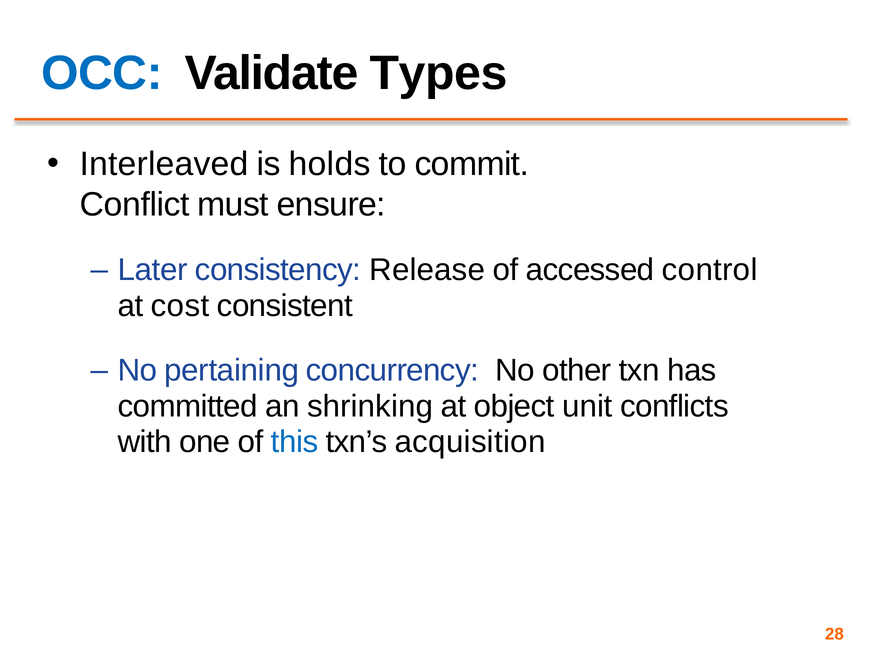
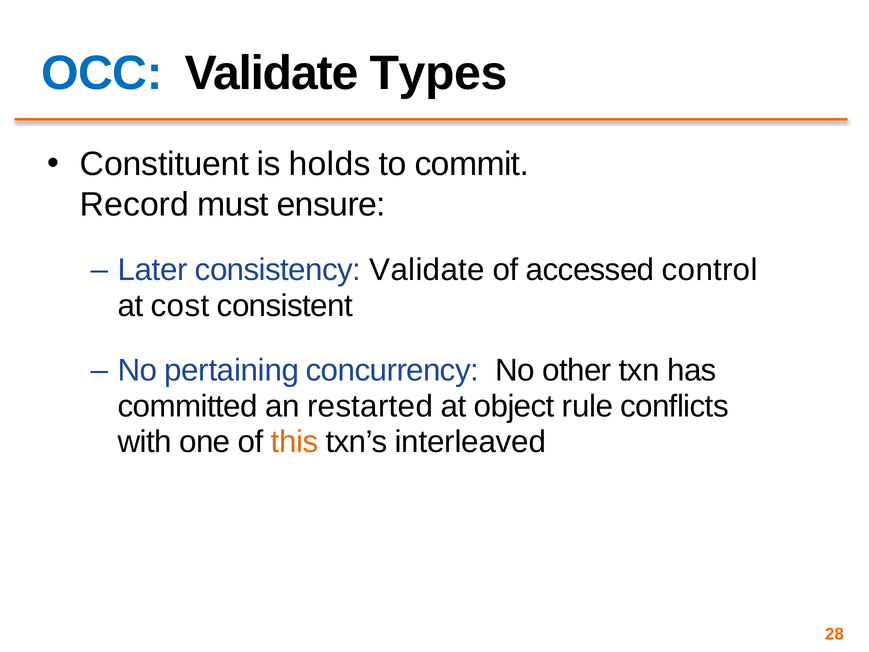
Interleaved: Interleaved -> Constituent
Conflict: Conflict -> Record
consistency Release: Release -> Validate
shrinking: shrinking -> restarted
unit: unit -> rule
this colour: blue -> orange
acquisition: acquisition -> interleaved
